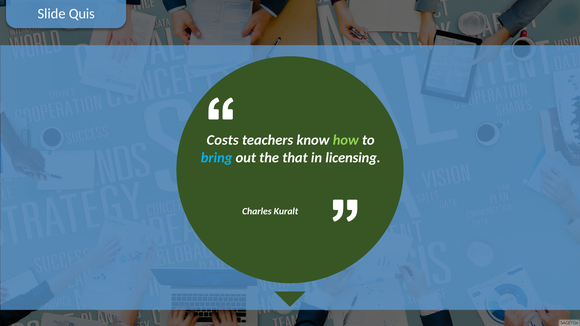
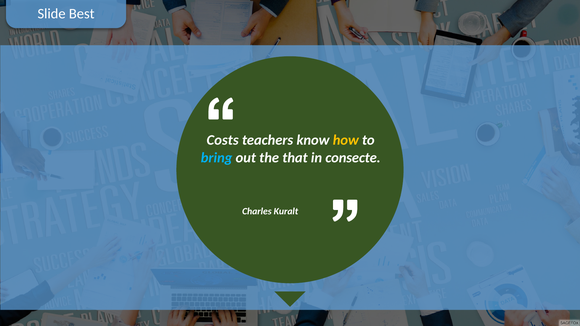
Quis: Quis -> Best
how colour: light green -> yellow
licensing: licensing -> consecte
